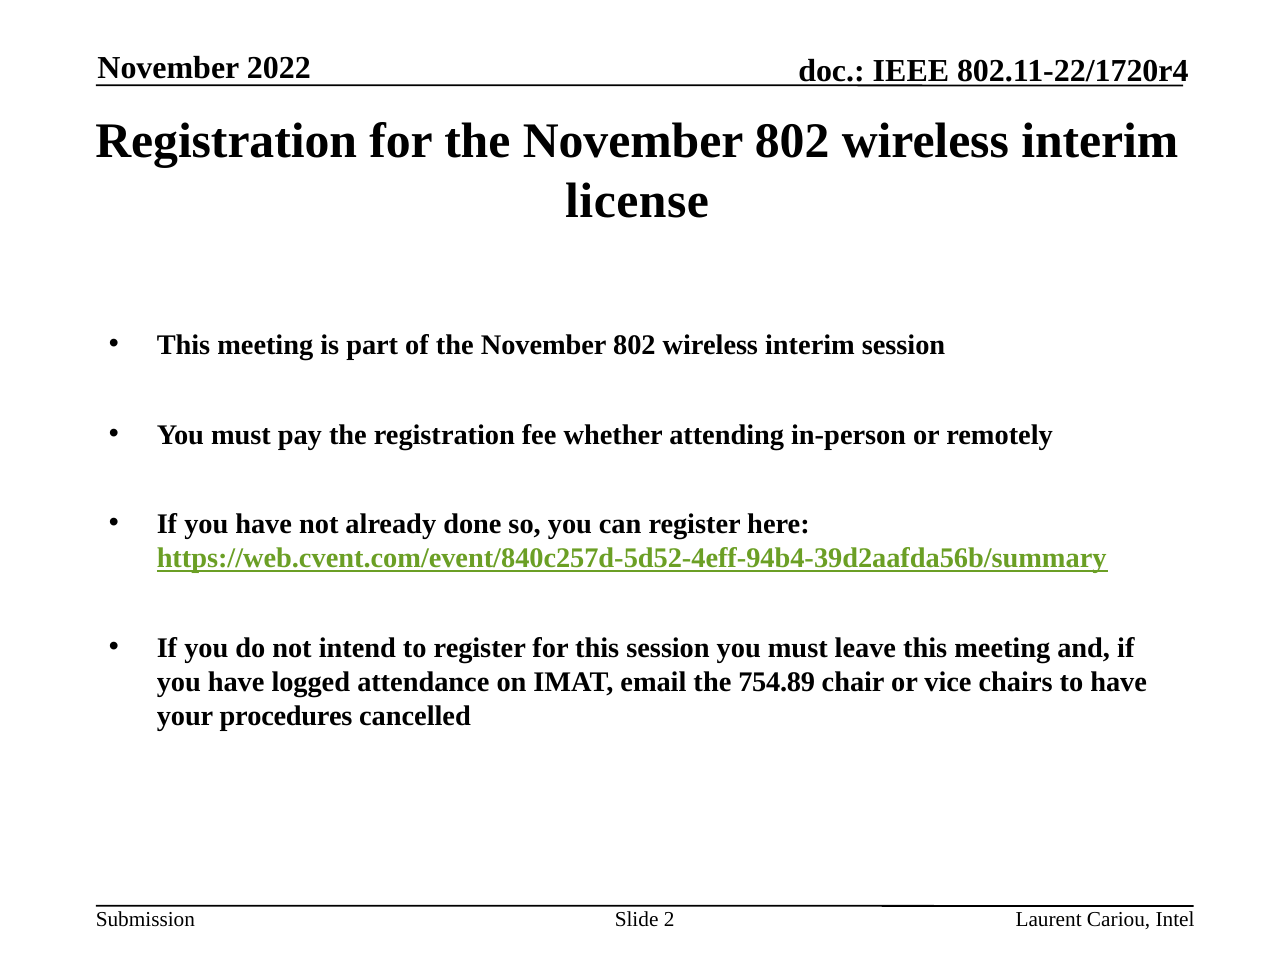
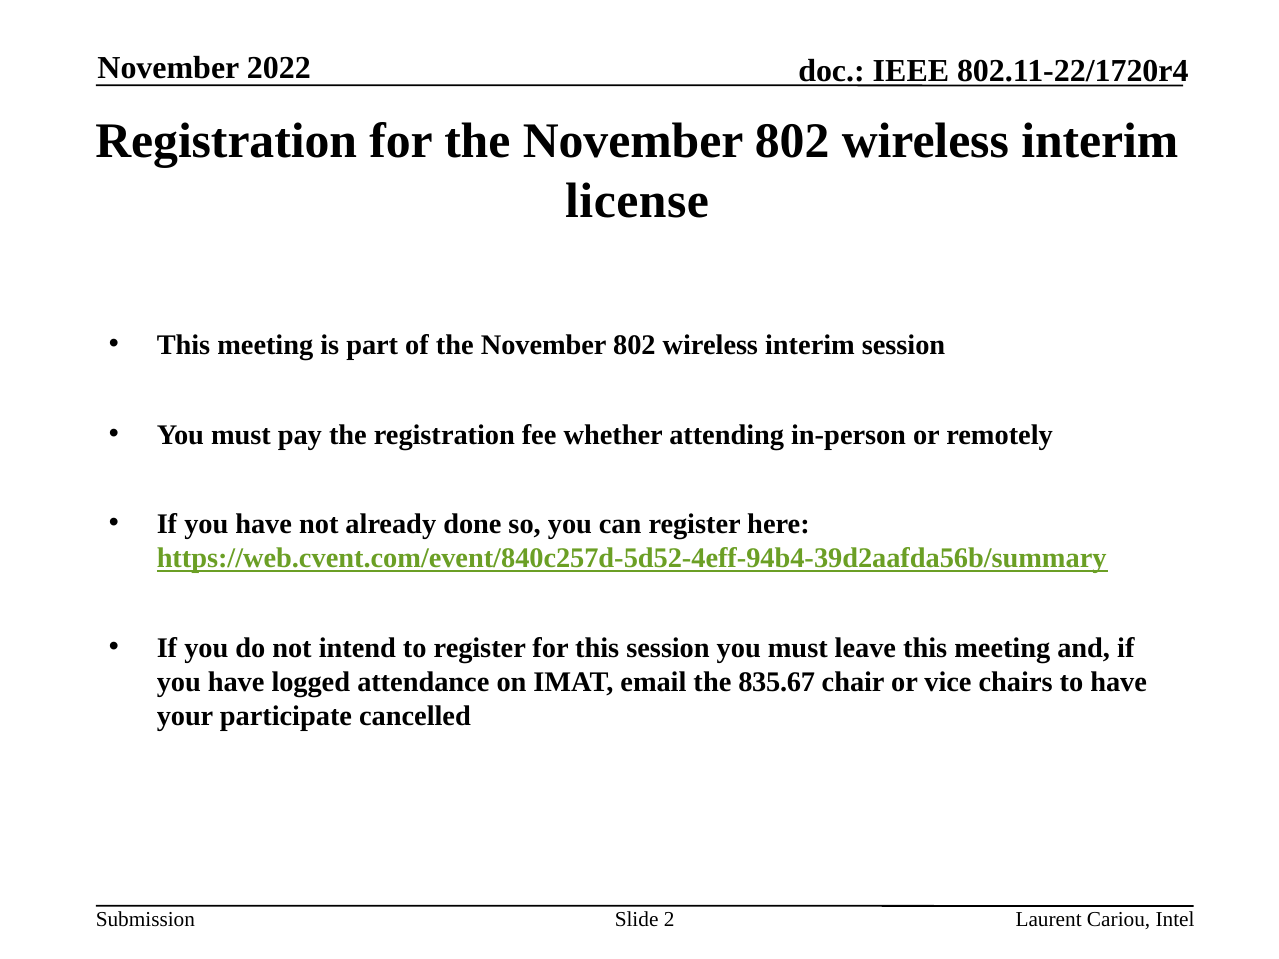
754.89: 754.89 -> 835.67
procedures: procedures -> participate
